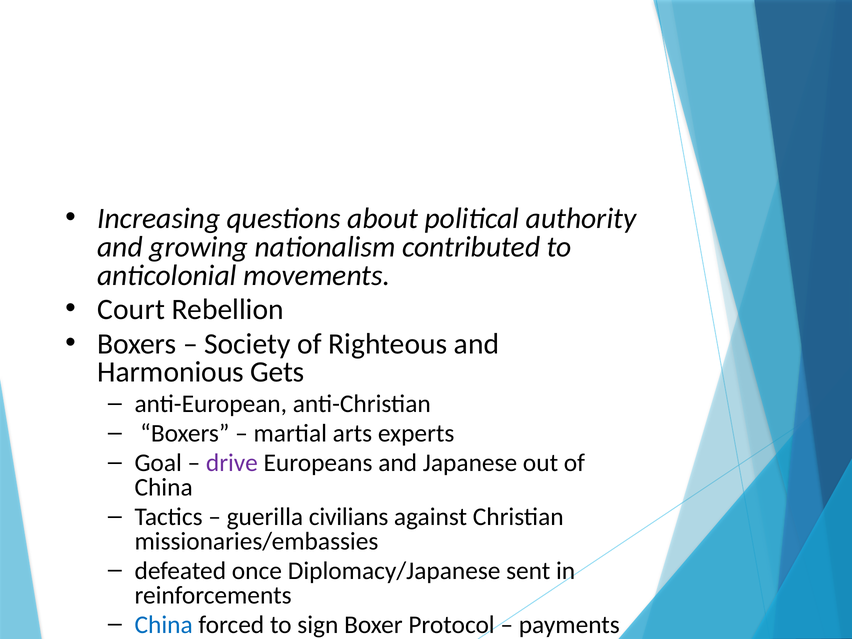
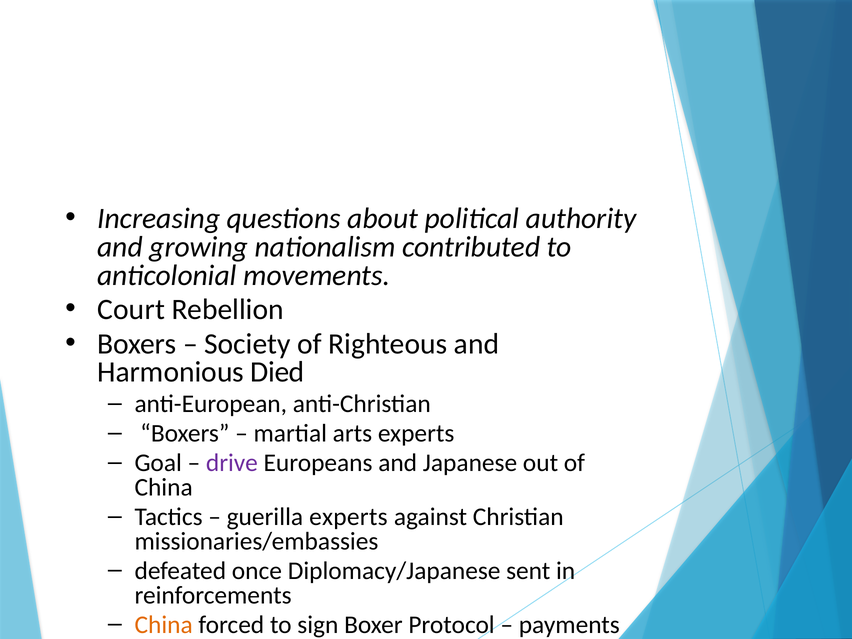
Gets: Gets -> Died
guerilla civilians: civilians -> experts
China at (164, 625) colour: blue -> orange
